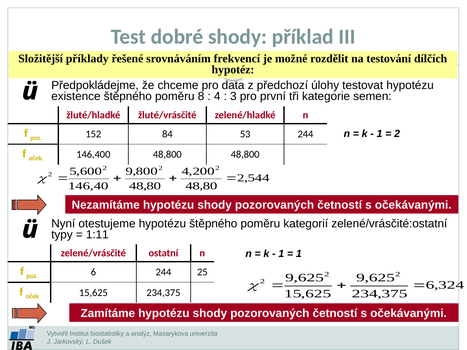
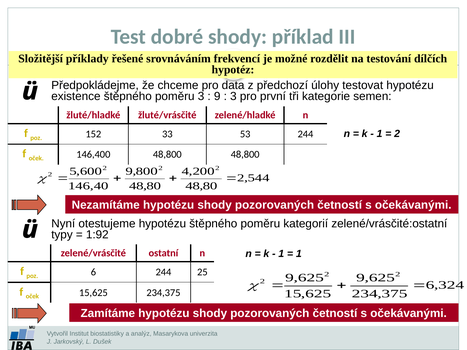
poměru 8: 8 -> 3
4 at (217, 96): 4 -> 9
84: 84 -> 33
1:11: 1:11 -> 1:92
